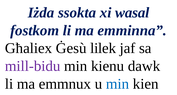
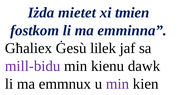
ssokta: ssokta -> mietet
wasal: wasal -> tmien
min at (118, 84) colour: blue -> purple
